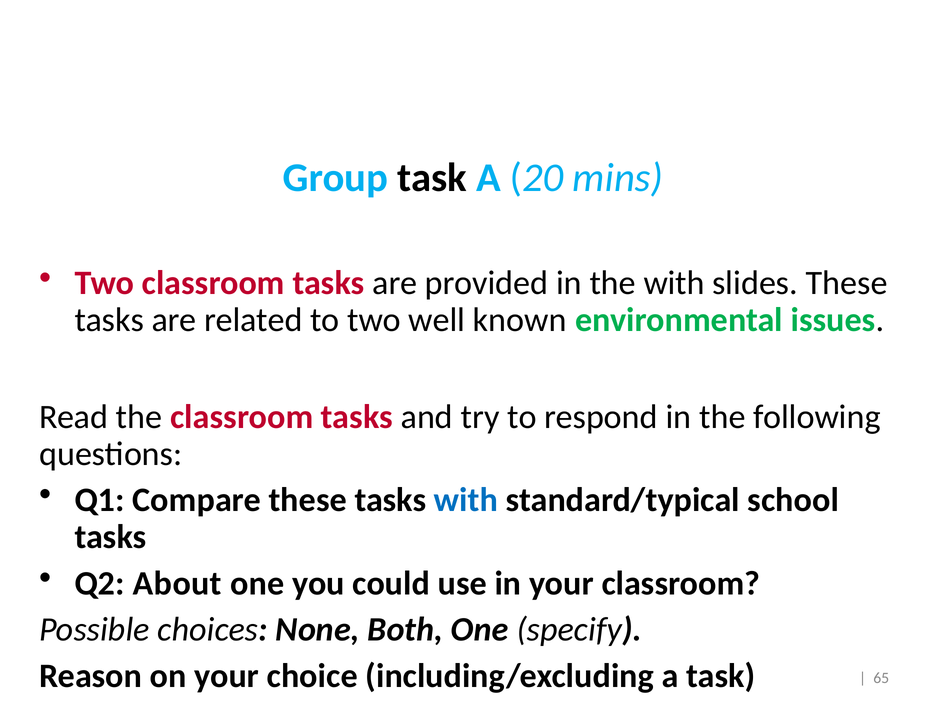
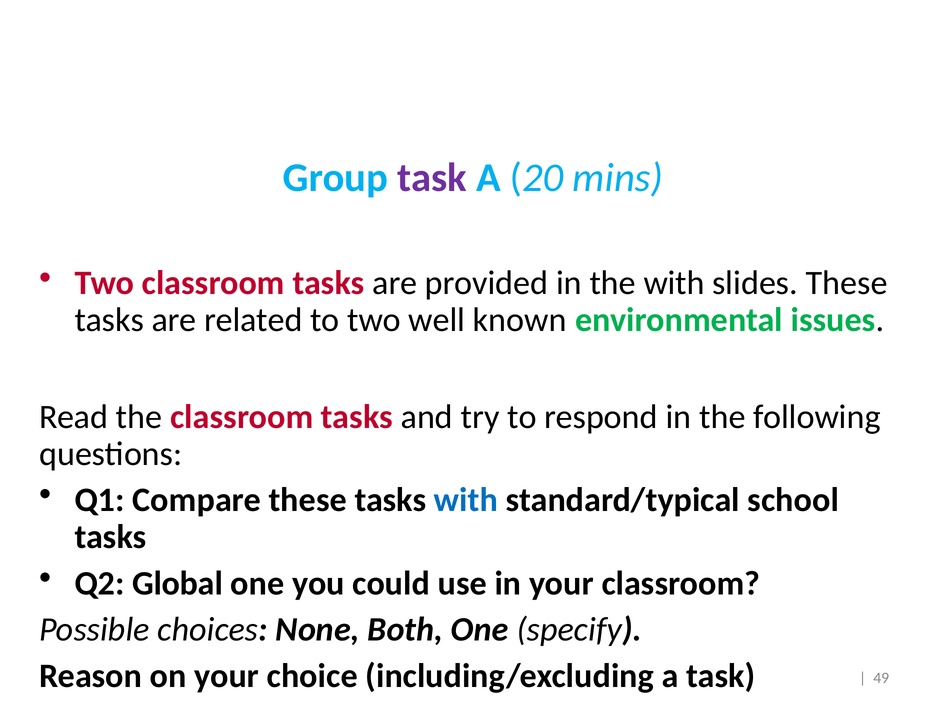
task at (432, 177) colour: black -> purple
About: About -> Global
65: 65 -> 49
